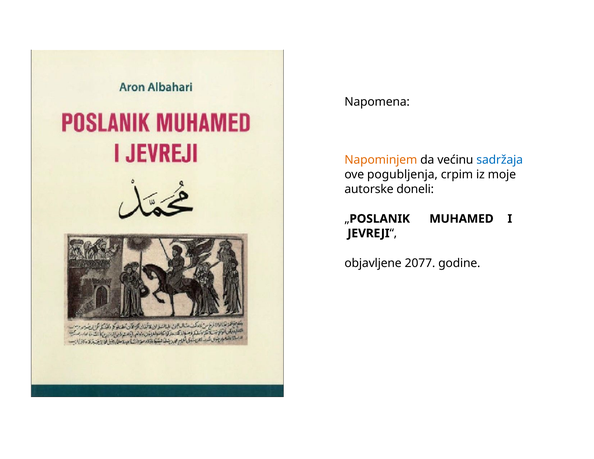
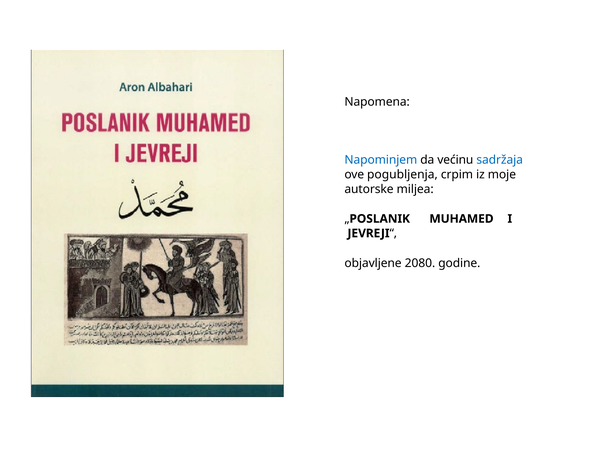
Napominjem colour: orange -> blue
doneli: doneli -> miljea
2077: 2077 -> 2080
